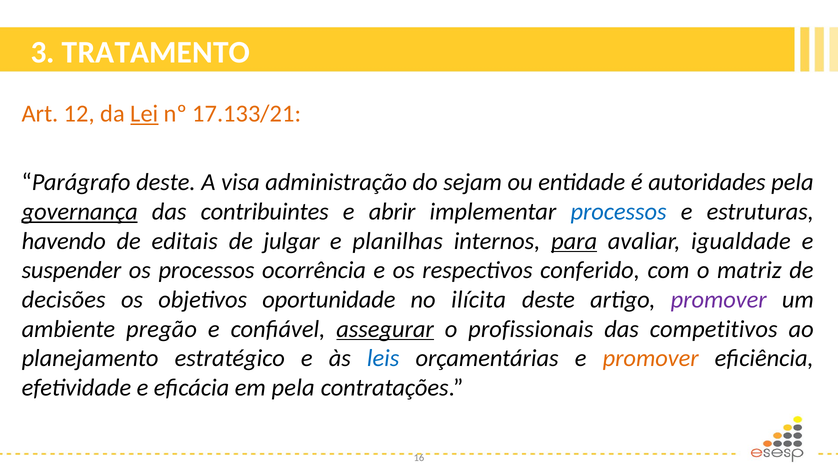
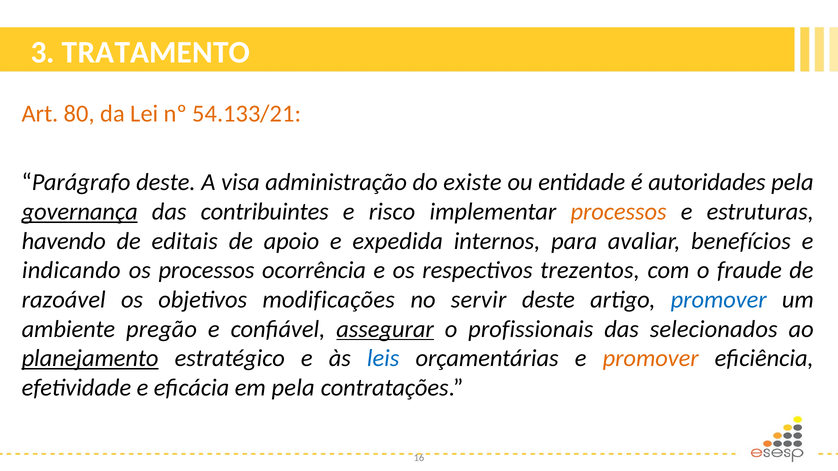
12: 12 -> 80
Lei underline: present -> none
17.133/21: 17.133/21 -> 54.133/21
sejam: sejam -> existe
abrir: abrir -> risco
processos at (619, 212) colour: blue -> orange
julgar: julgar -> apoio
planilhas: planilhas -> expedida
para underline: present -> none
igualdade: igualdade -> benefícios
suspender: suspender -> indicando
conferido: conferido -> trezentos
matriz: matriz -> fraude
decisões: decisões -> razoável
oportunidade: oportunidade -> modificações
ilícita: ilícita -> servir
promover at (719, 300) colour: purple -> blue
competitivos: competitivos -> selecionados
planejamento underline: none -> present
